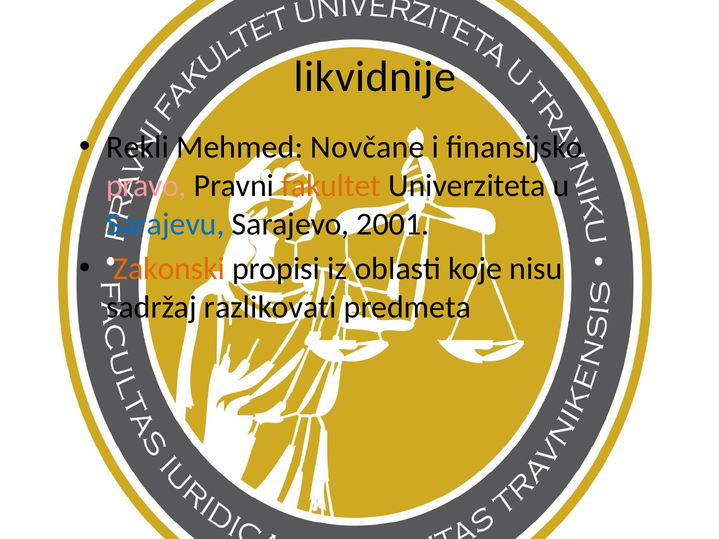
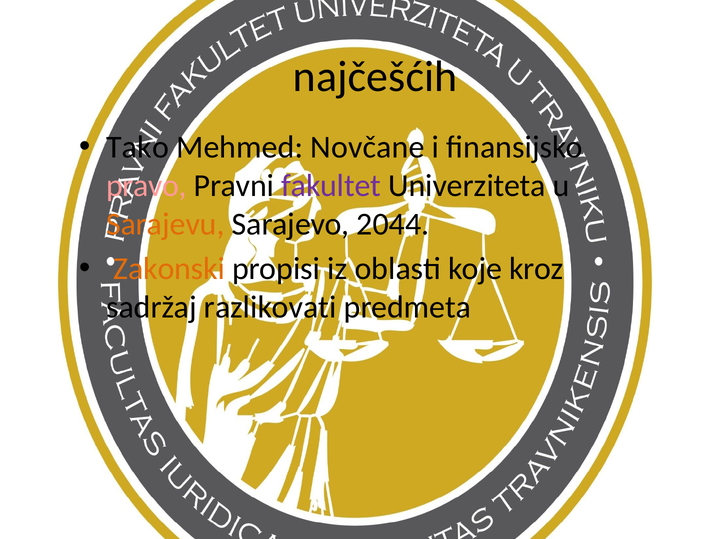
likvidnije: likvidnije -> najčešćih
Rekli: Rekli -> Tako
fakultet colour: orange -> purple
Sarajevu colour: blue -> orange
2001: 2001 -> 2044
nisu: nisu -> kroz
